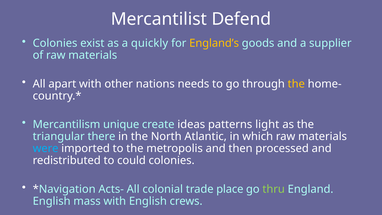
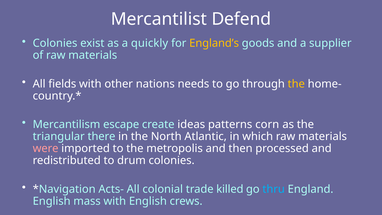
apart: apart -> fields
unique: unique -> escape
light: light -> corn
were colour: light blue -> pink
could: could -> drum
place: place -> killed
thru colour: light green -> light blue
